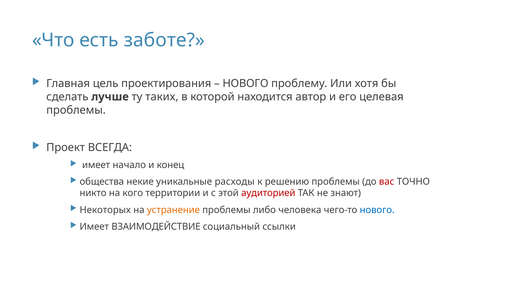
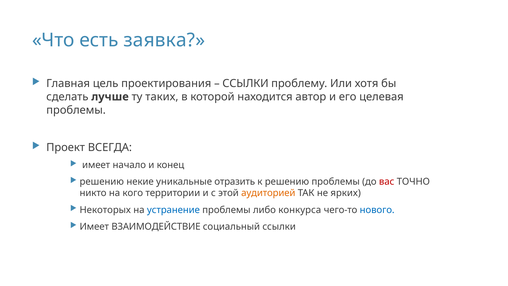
заботе: заботе -> заявка
НОВОГО at (245, 83): НОВОГО -> ССЫЛКИ
общества at (102, 182): общества -> решению
расходы: расходы -> отразить
аудиторией colour: red -> orange
знают: знают -> ярких
устранение colour: orange -> blue
человека: человека -> конкурса
